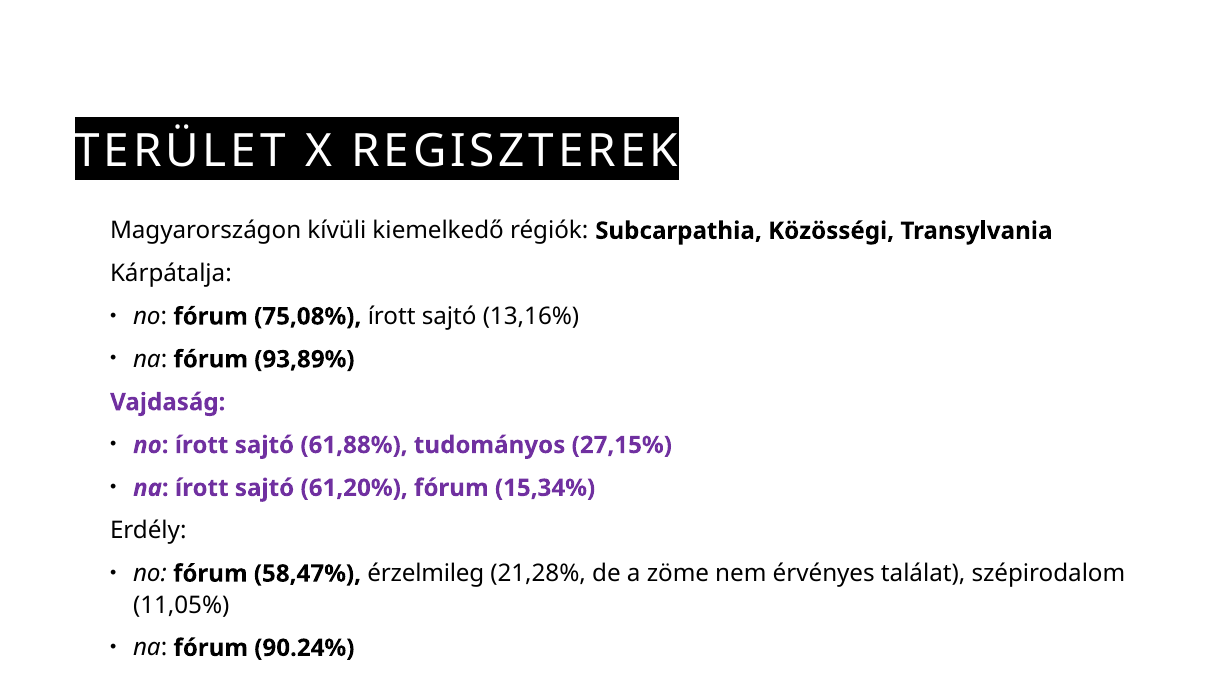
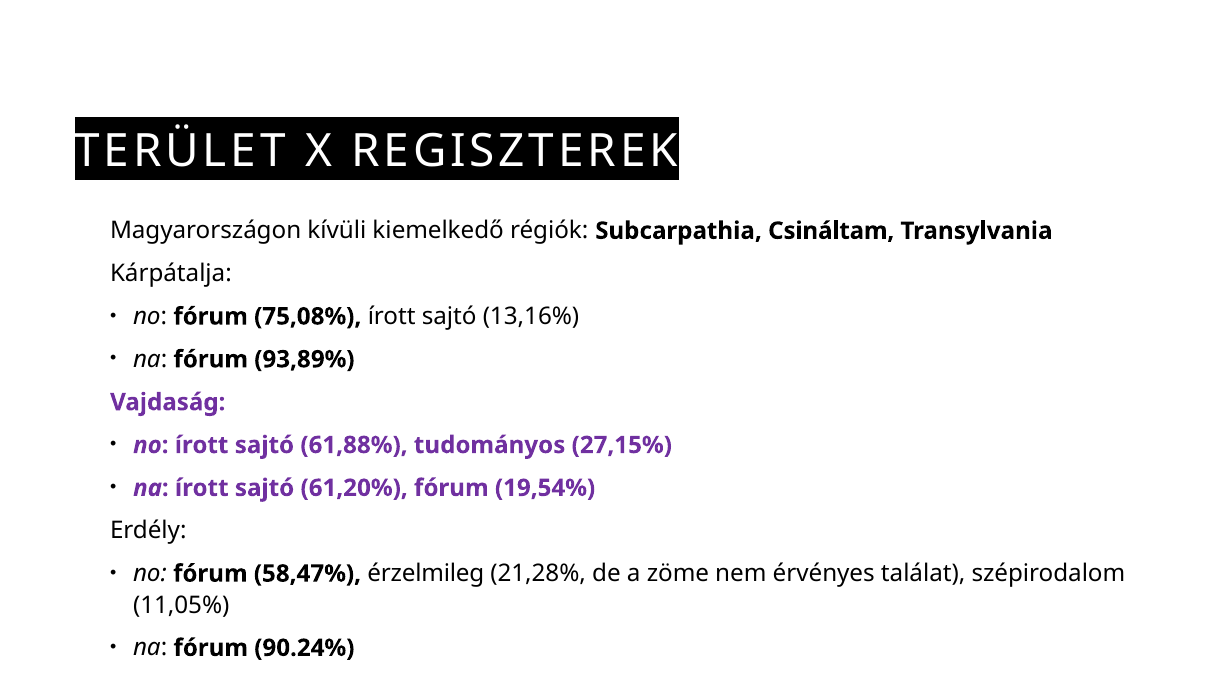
Közösségi: Közösségi -> Csináltam
15,34%: 15,34% -> 19,54%
